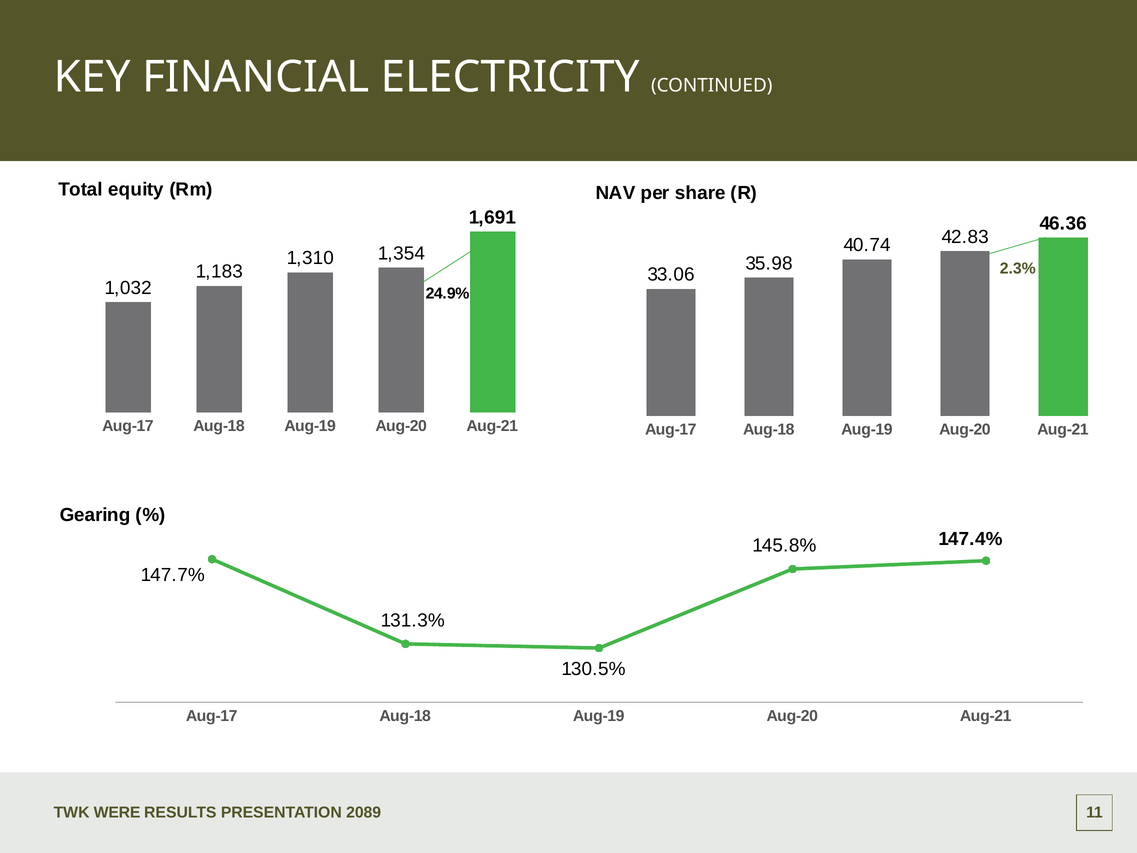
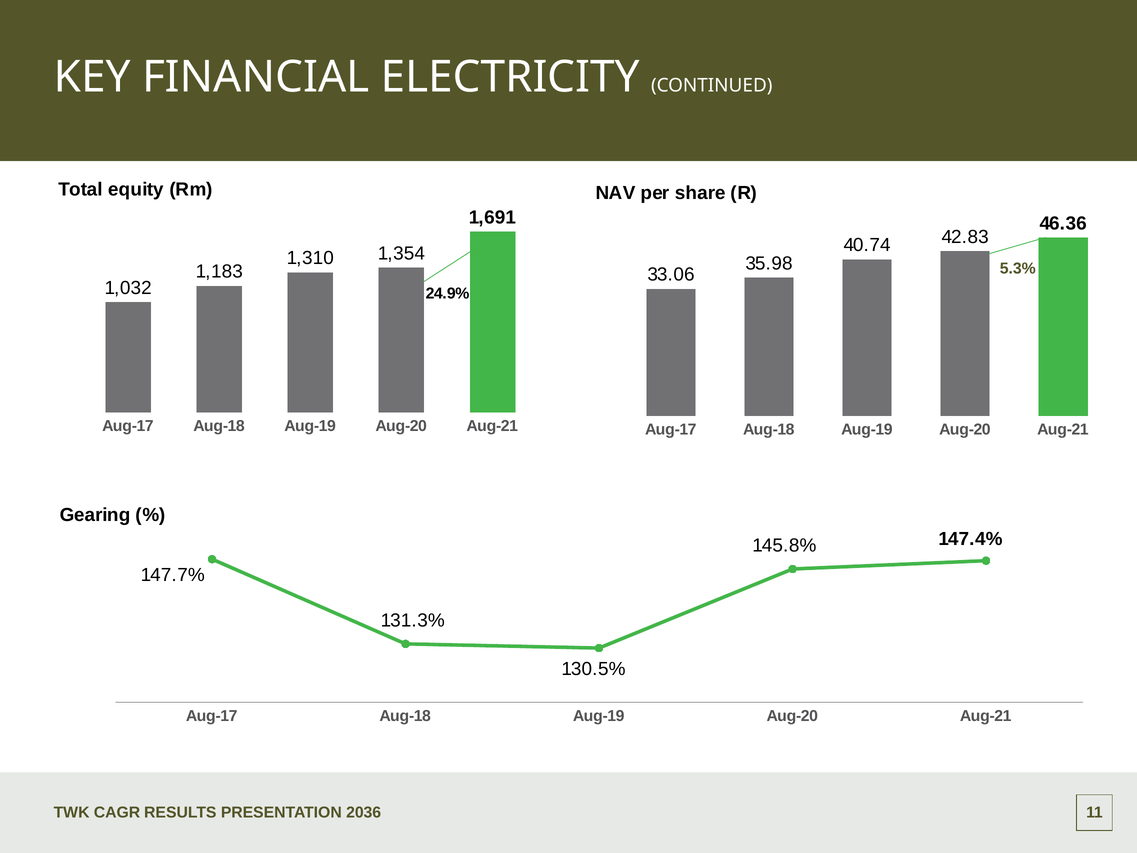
2.3%: 2.3% -> 5.3%
WERE: WERE -> CAGR
2089: 2089 -> 2036
